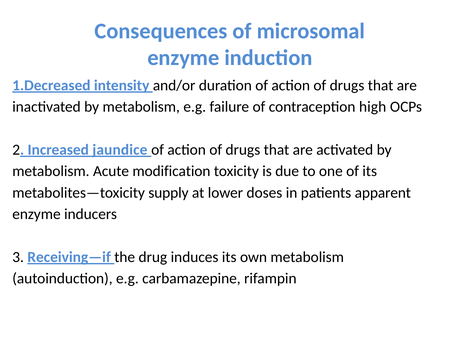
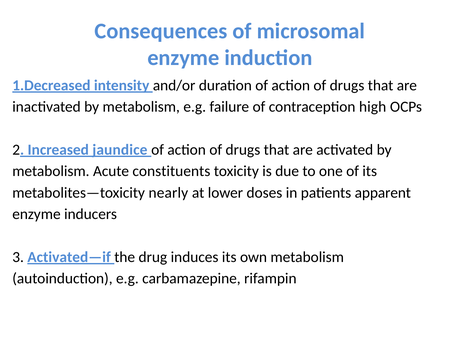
modification: modification -> constituents
supply: supply -> nearly
Receiving—if: Receiving—if -> Activated—if
